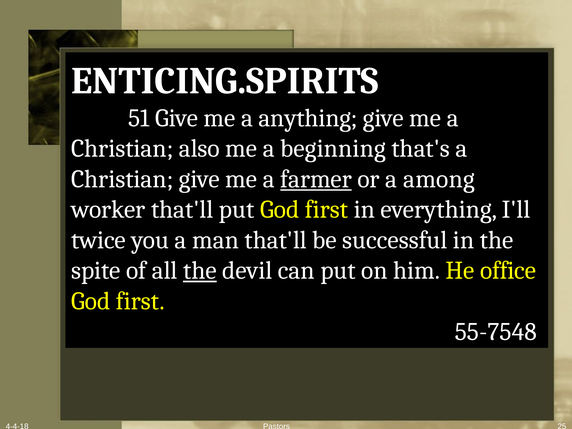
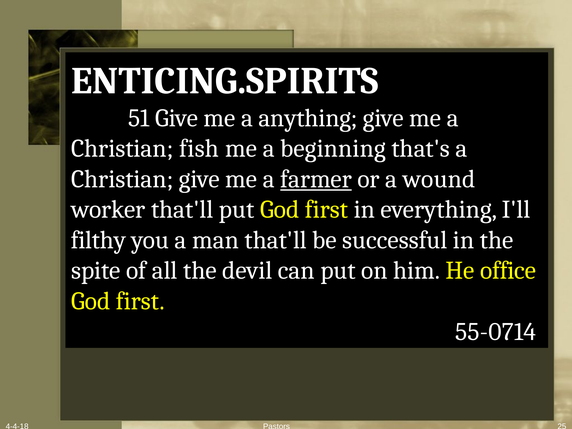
also: also -> fish
among: among -> wound
twice: twice -> filthy
the at (200, 271) underline: present -> none
55-7548: 55-7548 -> 55-0714
